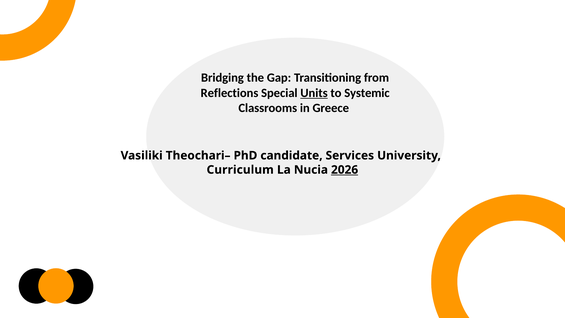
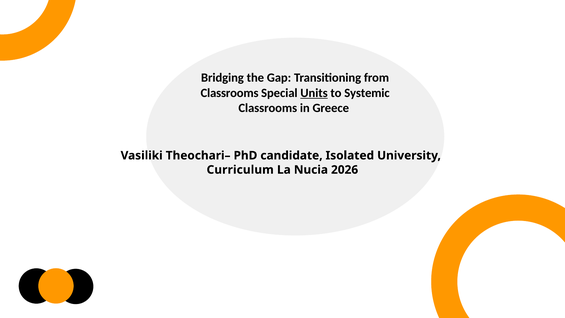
Reflections at (230, 93): Reflections -> Classrooms
Services: Services -> Isolated
2026 underline: present -> none
